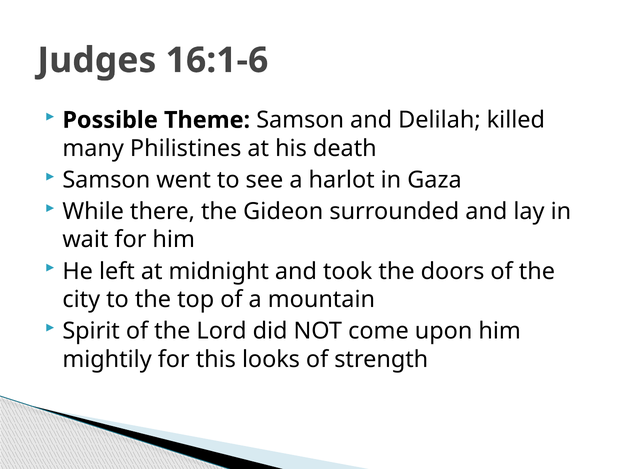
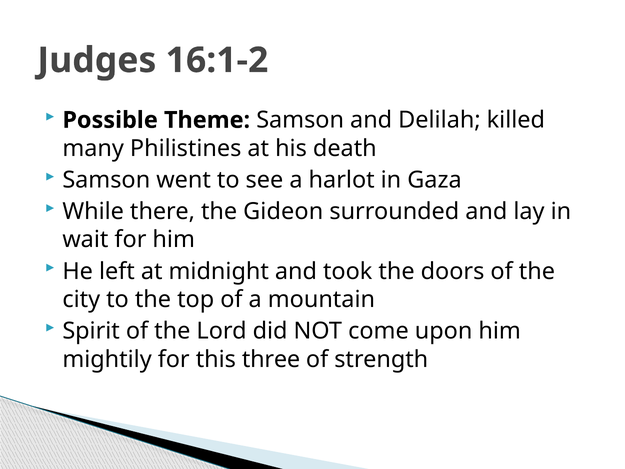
16:1-6: 16:1-6 -> 16:1-2
looks: looks -> three
